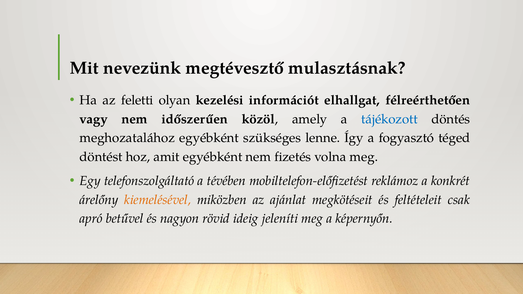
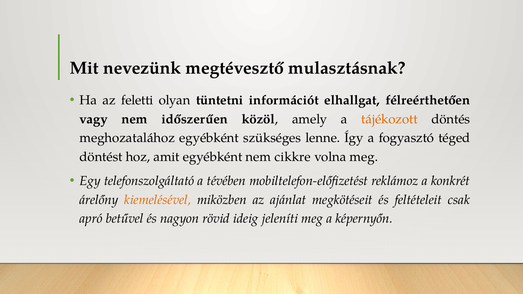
kezelési: kezelési -> tüntetni
tájékozott colour: blue -> orange
fizetés: fizetés -> cikkre
